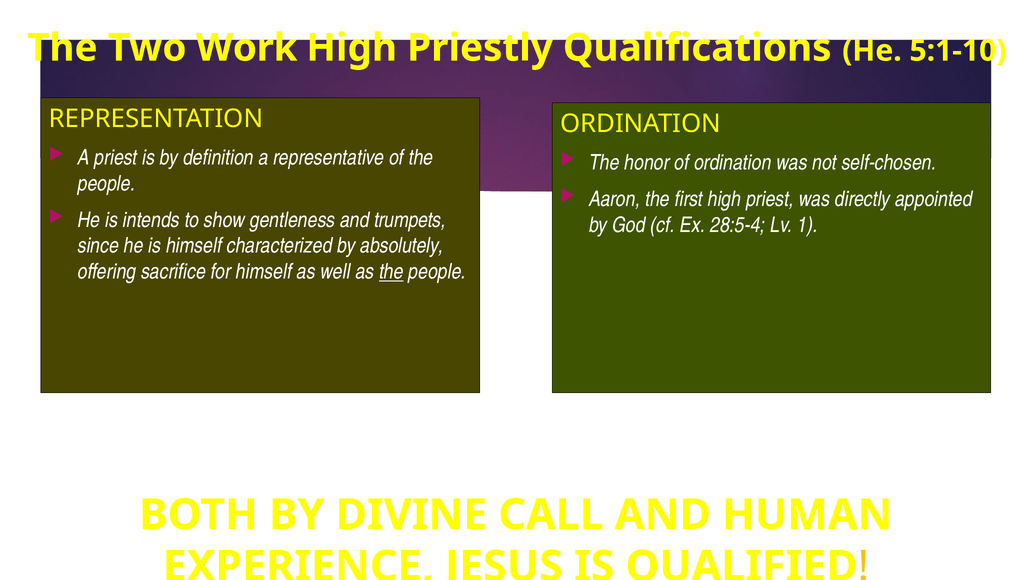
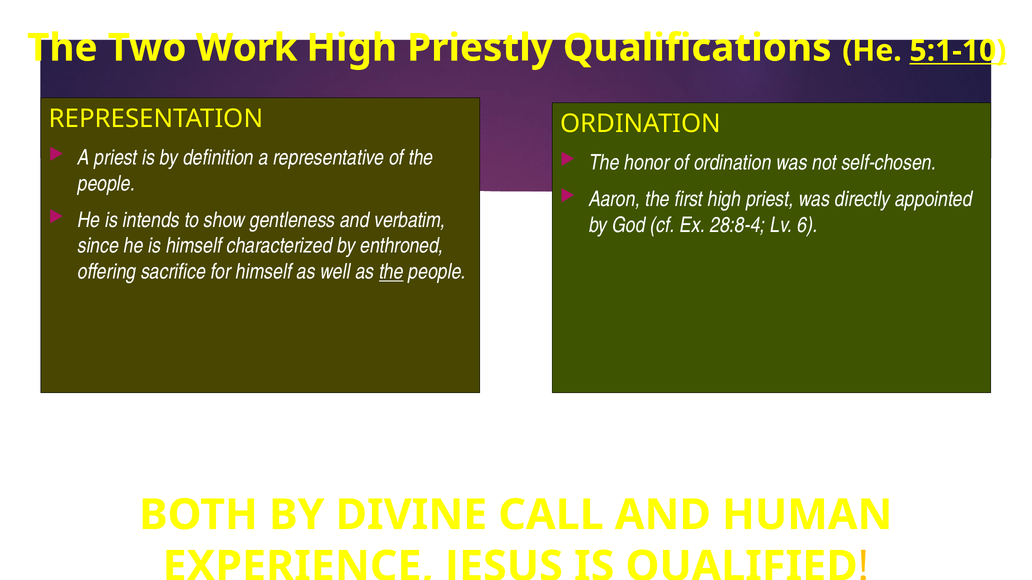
5:1-10 underline: none -> present
trumpets: trumpets -> verbatim
28:5-4: 28:5-4 -> 28:8-4
1: 1 -> 6
absolutely: absolutely -> enthroned
